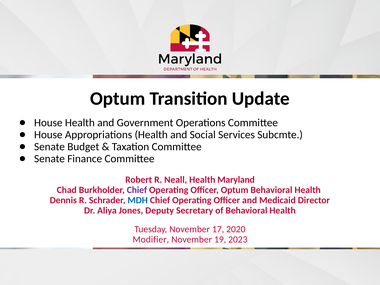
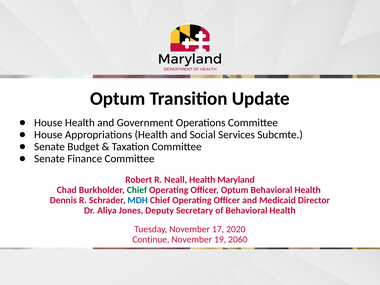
Chief at (137, 190) colour: purple -> green
Modifier: Modifier -> Continue
2023: 2023 -> 2060
